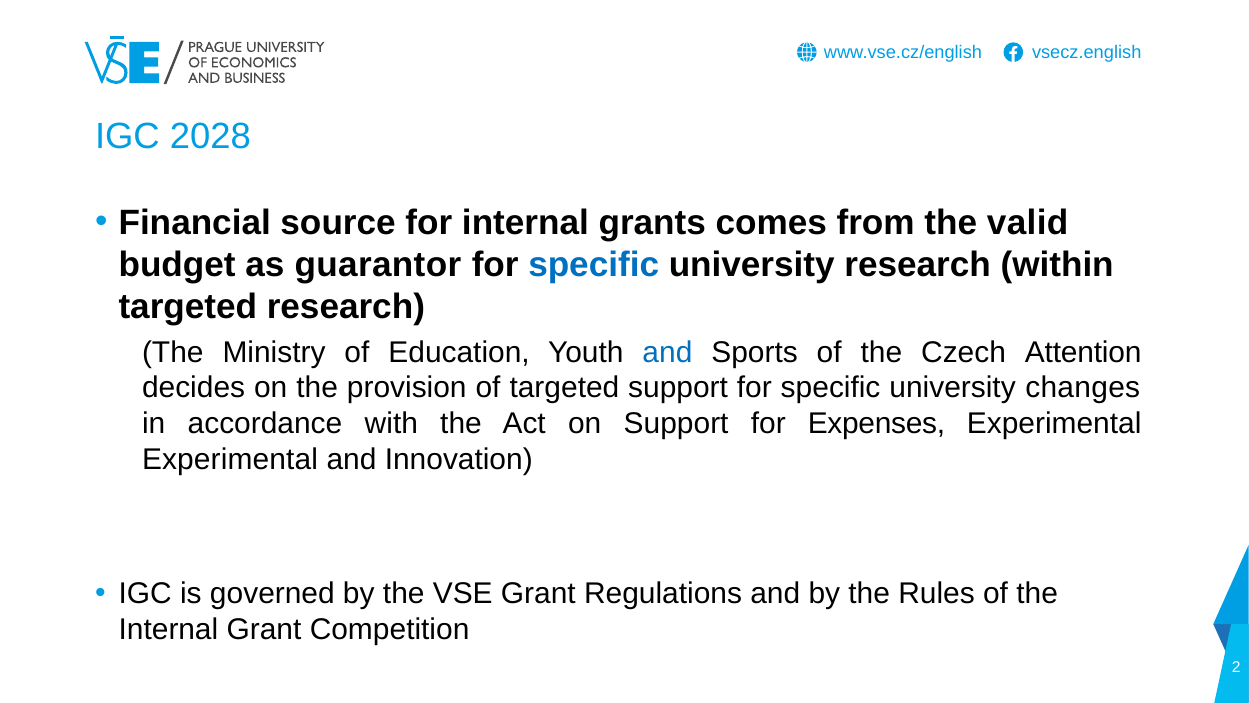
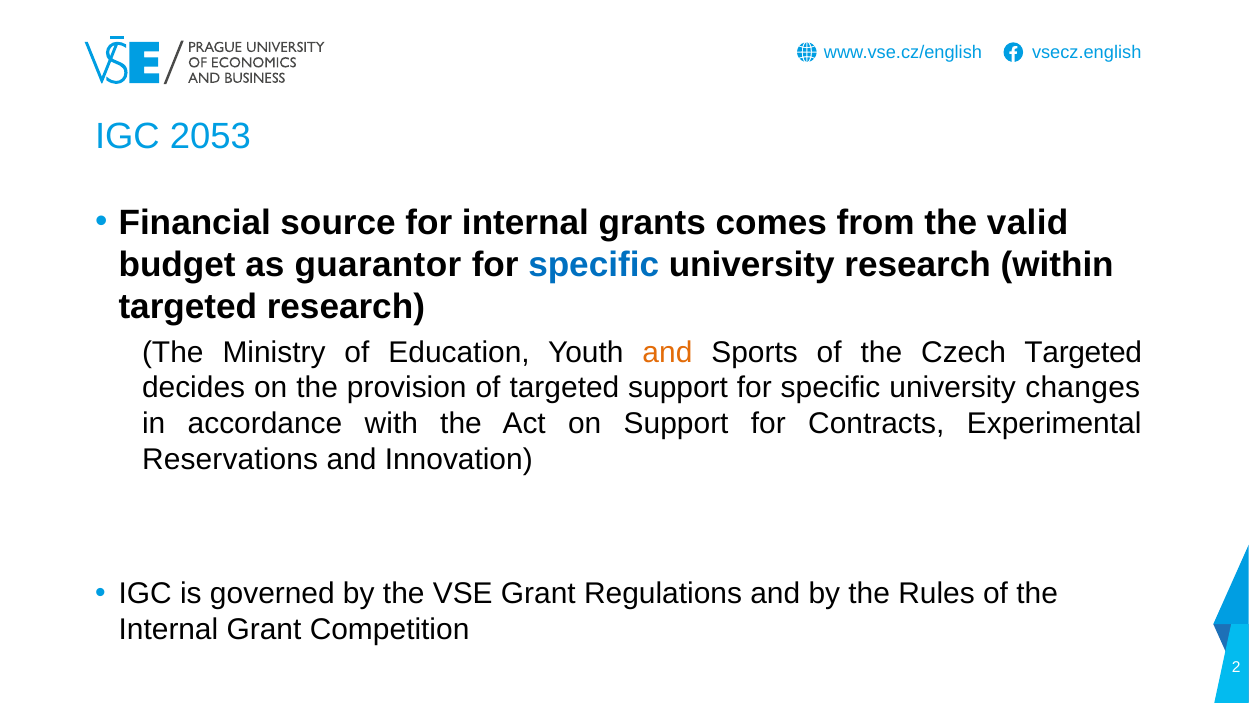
2028: 2028 -> 2053
and at (667, 352) colour: blue -> orange
Czech Attention: Attention -> Targeted
Expenses: Expenses -> Contracts
Experimental at (230, 460): Experimental -> Reservations
